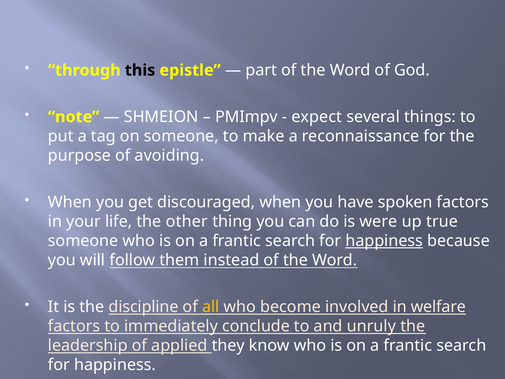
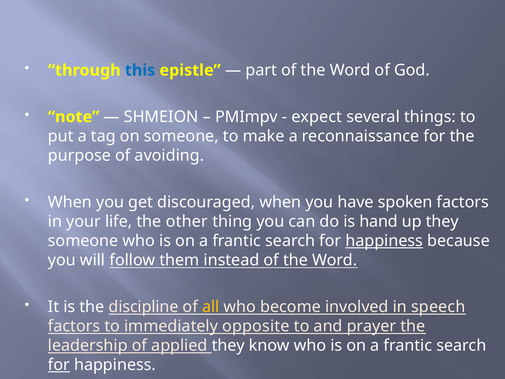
this colour: black -> blue
were: were -> hand
up true: true -> they
welfare: welfare -> speech
conclude: conclude -> opposite
unruly: unruly -> prayer
for at (59, 365) underline: none -> present
